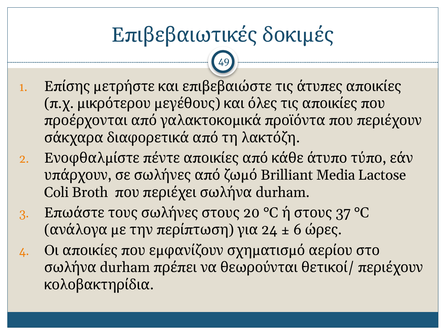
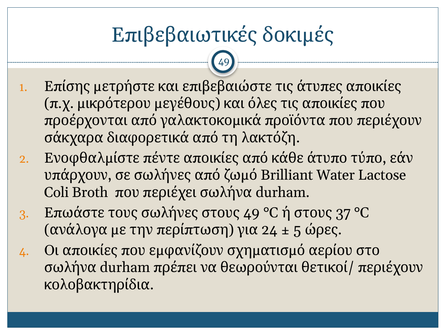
Media: Media -> Water
20 at (252, 213): 20 -> 49
6: 6 -> 5
